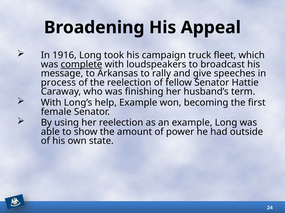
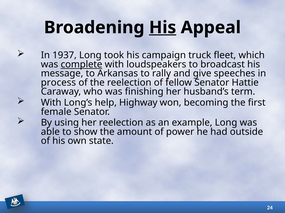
His at (163, 28) underline: none -> present
1916: 1916 -> 1937
help Example: Example -> Highway
